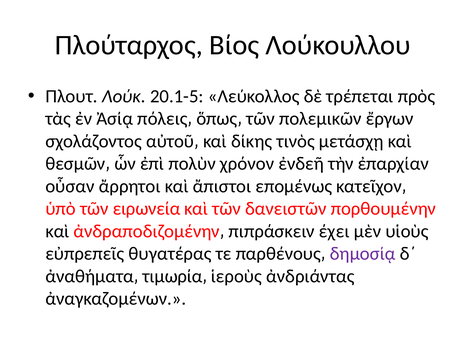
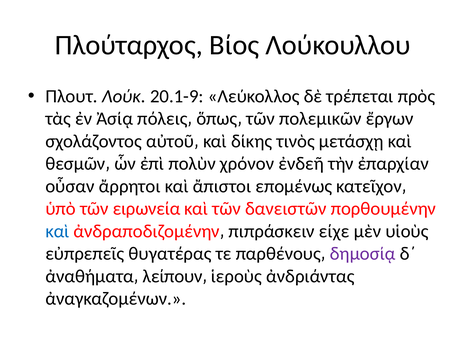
20.1-5: 20.1-5 -> 20.1-9
καὶ at (57, 232) colour: black -> blue
έχει: έχει -> είχε
τιμωρία͵: τιμωρία͵ -> λείπουν͵
